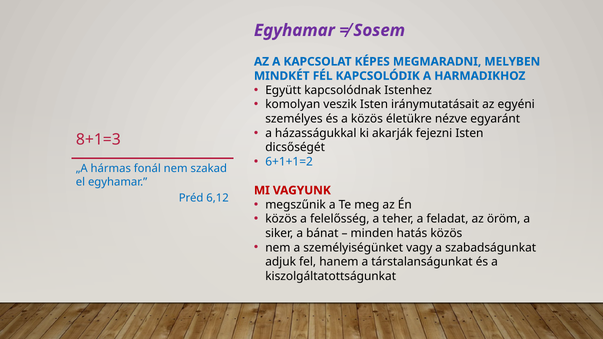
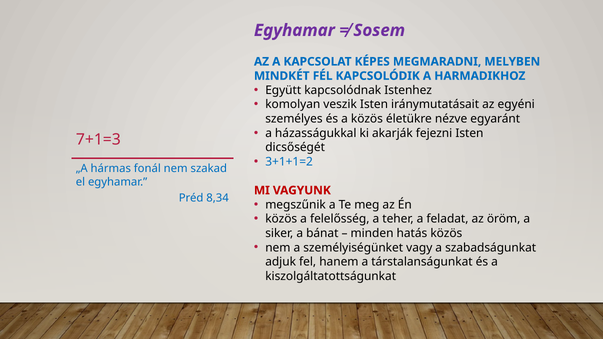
8+1=3: 8+1=3 -> 7+1=3
6+1+1=2: 6+1+1=2 -> 3+1+1=2
6,12: 6,12 -> 8,34
